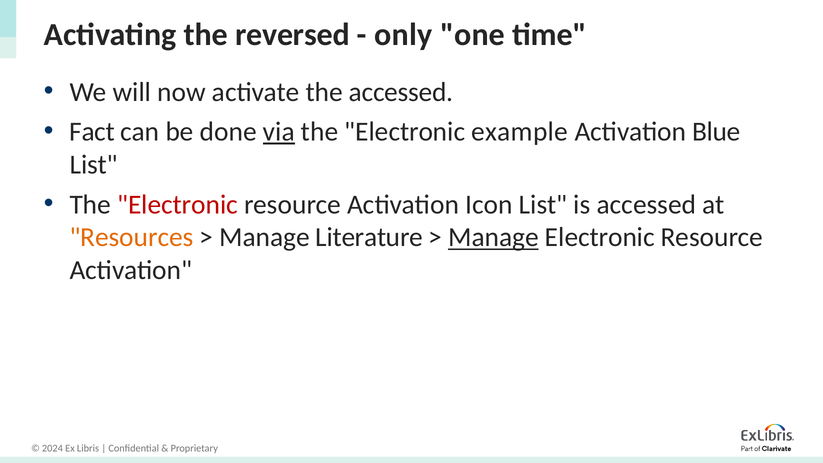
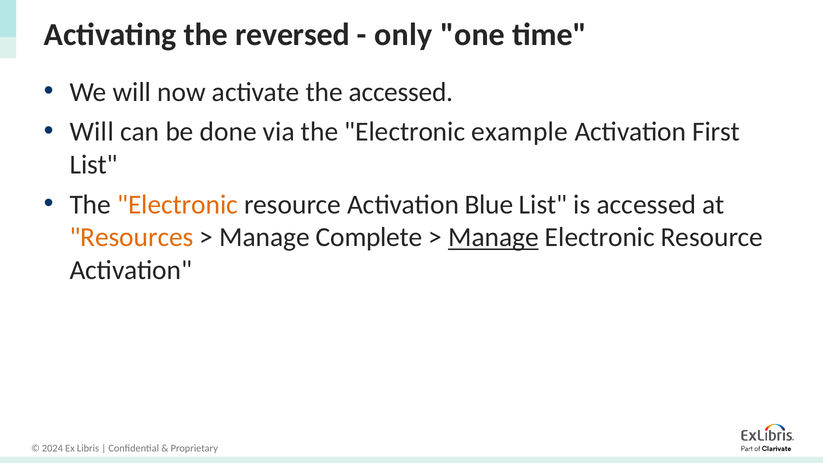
Fact at (92, 132): Fact -> Will
via underline: present -> none
Blue: Blue -> First
Electronic at (178, 204) colour: red -> orange
Icon: Icon -> Blue
Literature: Literature -> Complete
